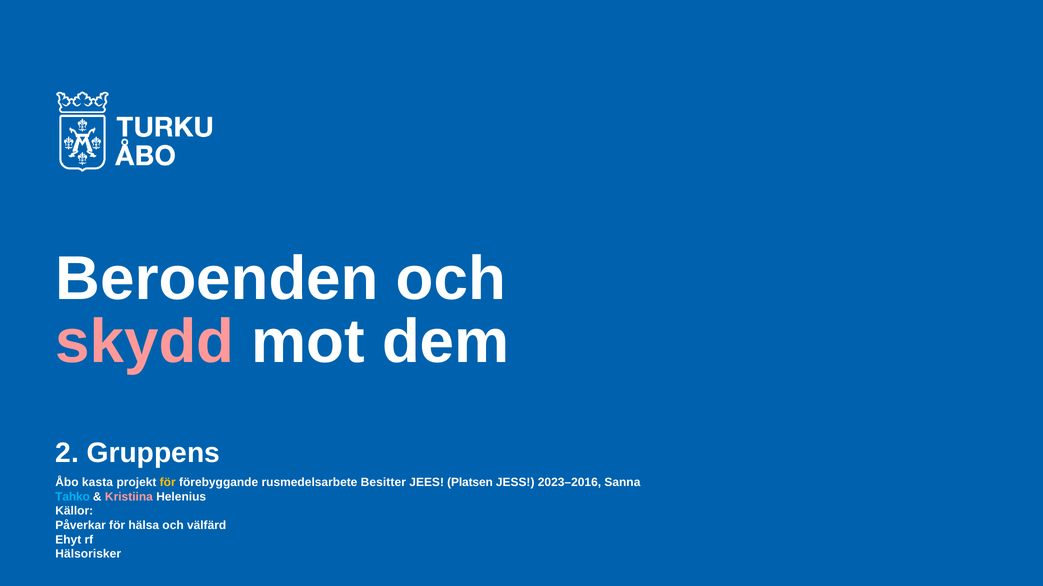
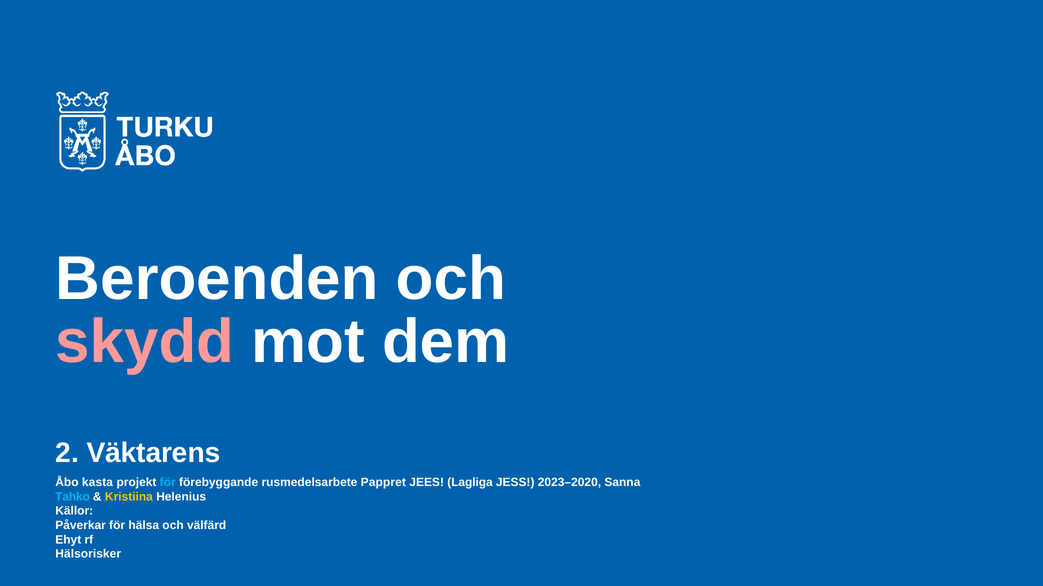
Gruppens: Gruppens -> Väktarens
för at (168, 483) colour: yellow -> light blue
Besitter: Besitter -> Pappret
Platsen: Platsen -> Lagliga
2023–2016: 2023–2016 -> 2023–2020
Kristiina colour: pink -> yellow
